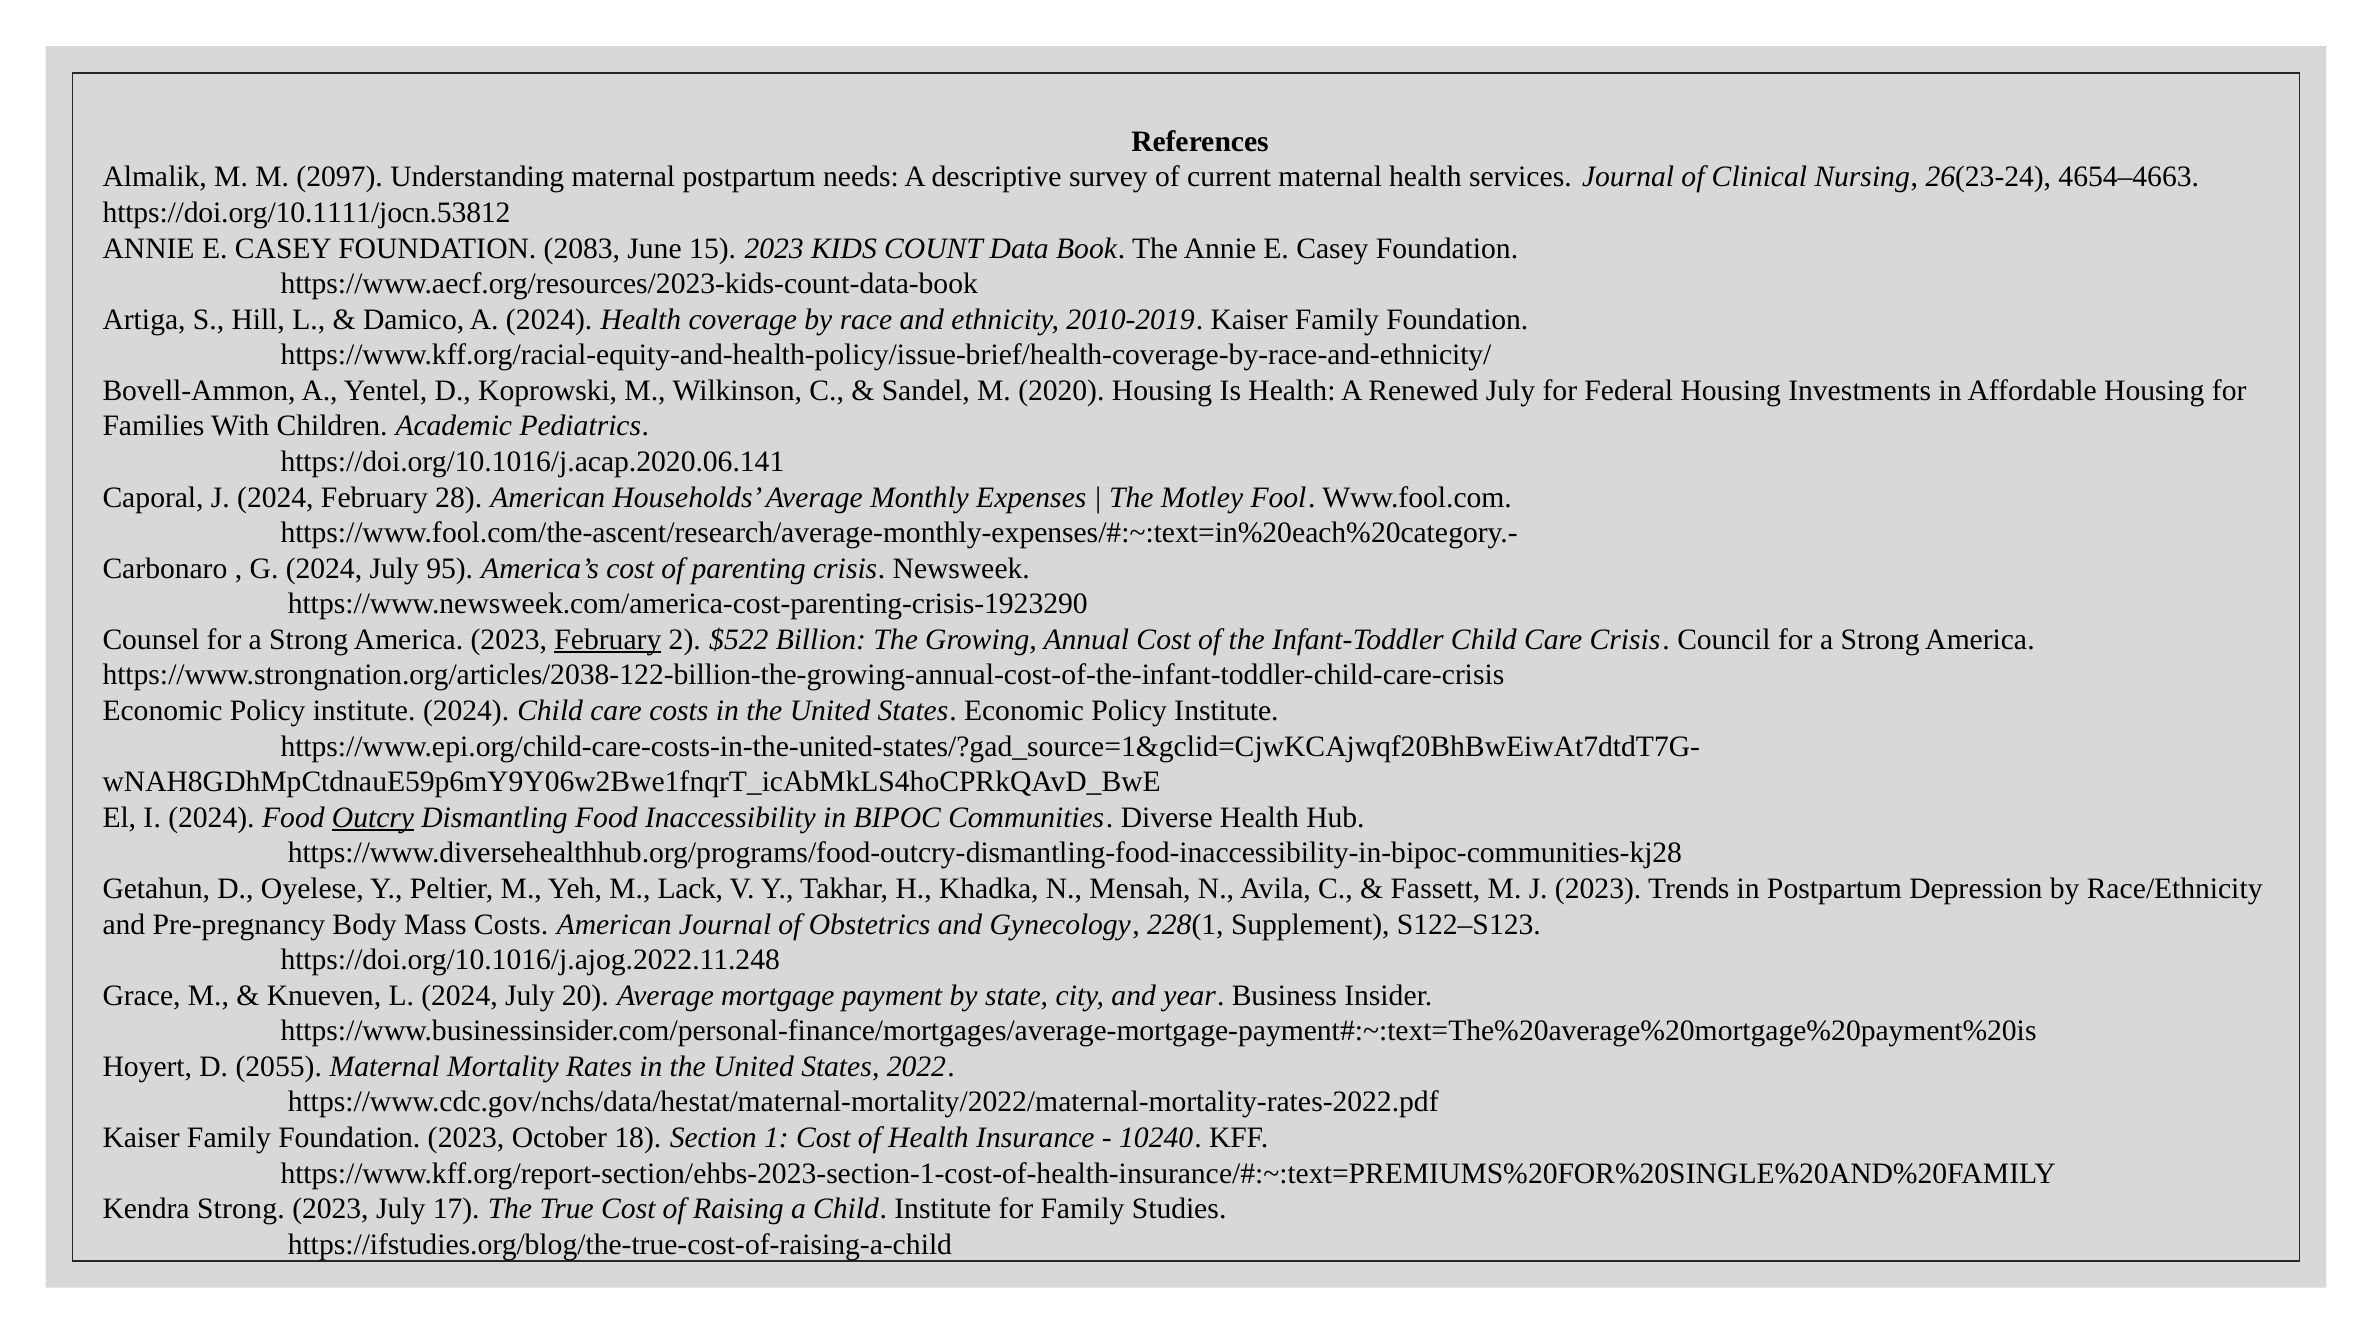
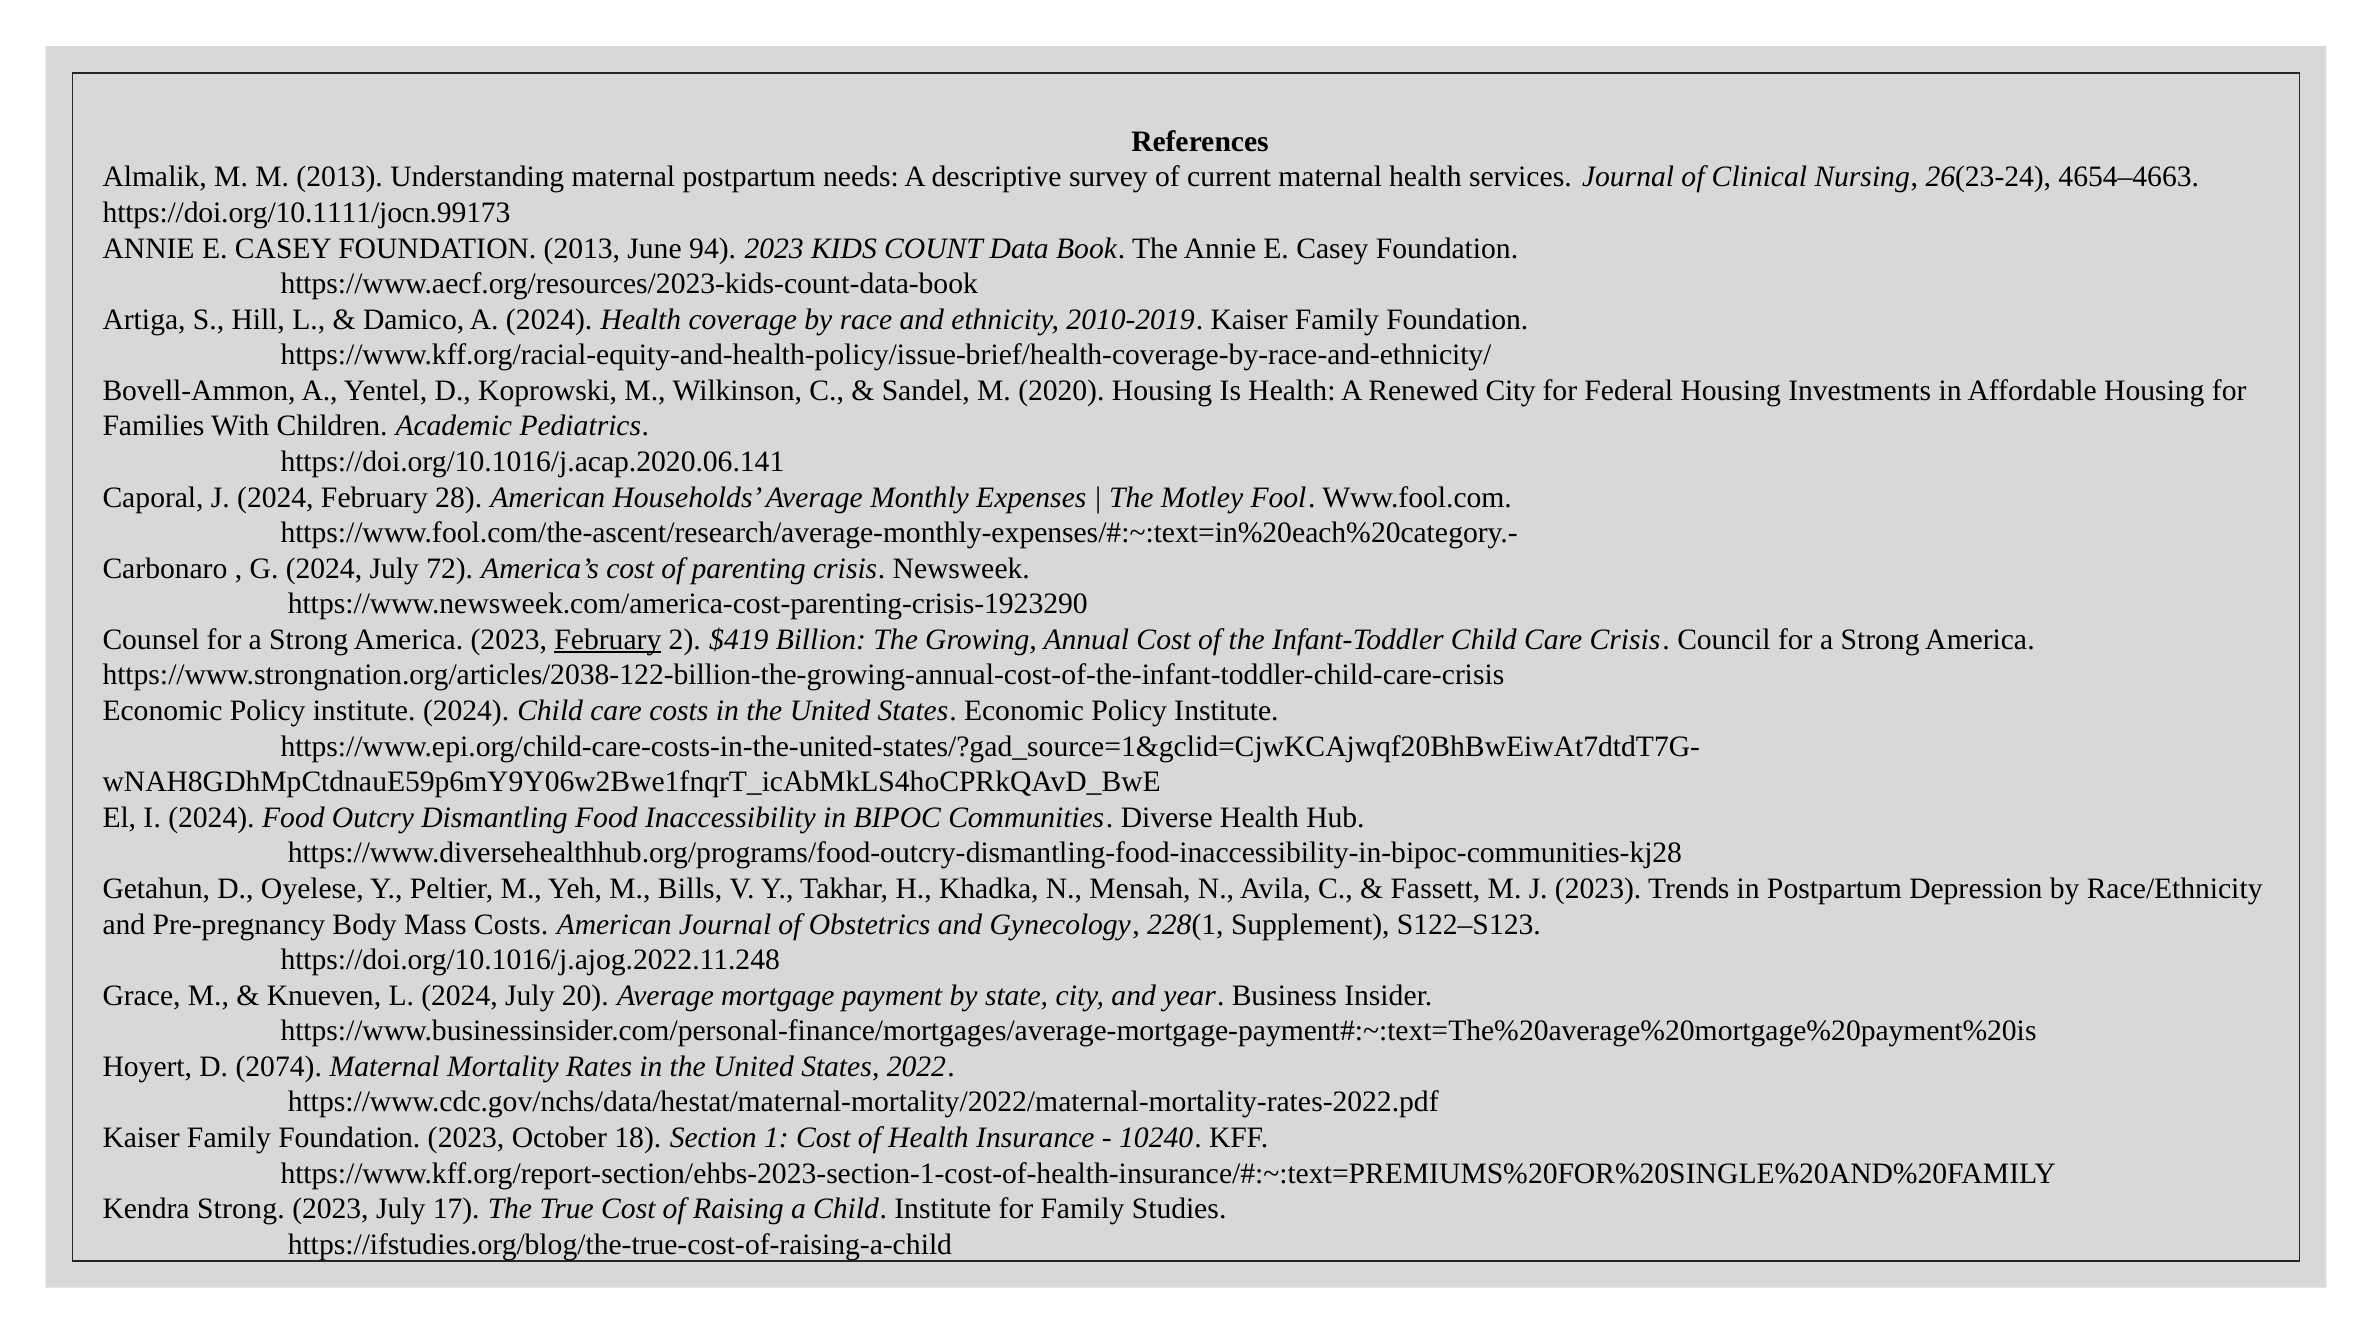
M 2097: 2097 -> 2013
https://doi.org/10.1111/jocn.53812: https://doi.org/10.1111/jocn.53812 -> https://doi.org/10.1111/jocn.99173
FOUNDATION 2083: 2083 -> 2013
15: 15 -> 94
Renewed July: July -> City
95: 95 -> 72
$522: $522 -> $419
Outcry underline: present -> none
Lack: Lack -> Bills
2055: 2055 -> 2074
